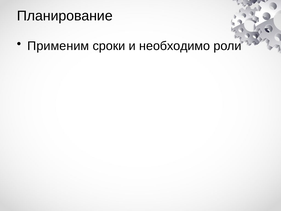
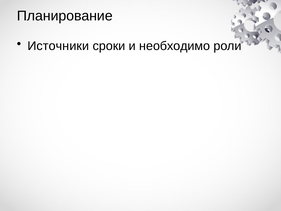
Применим: Применим -> Источники
